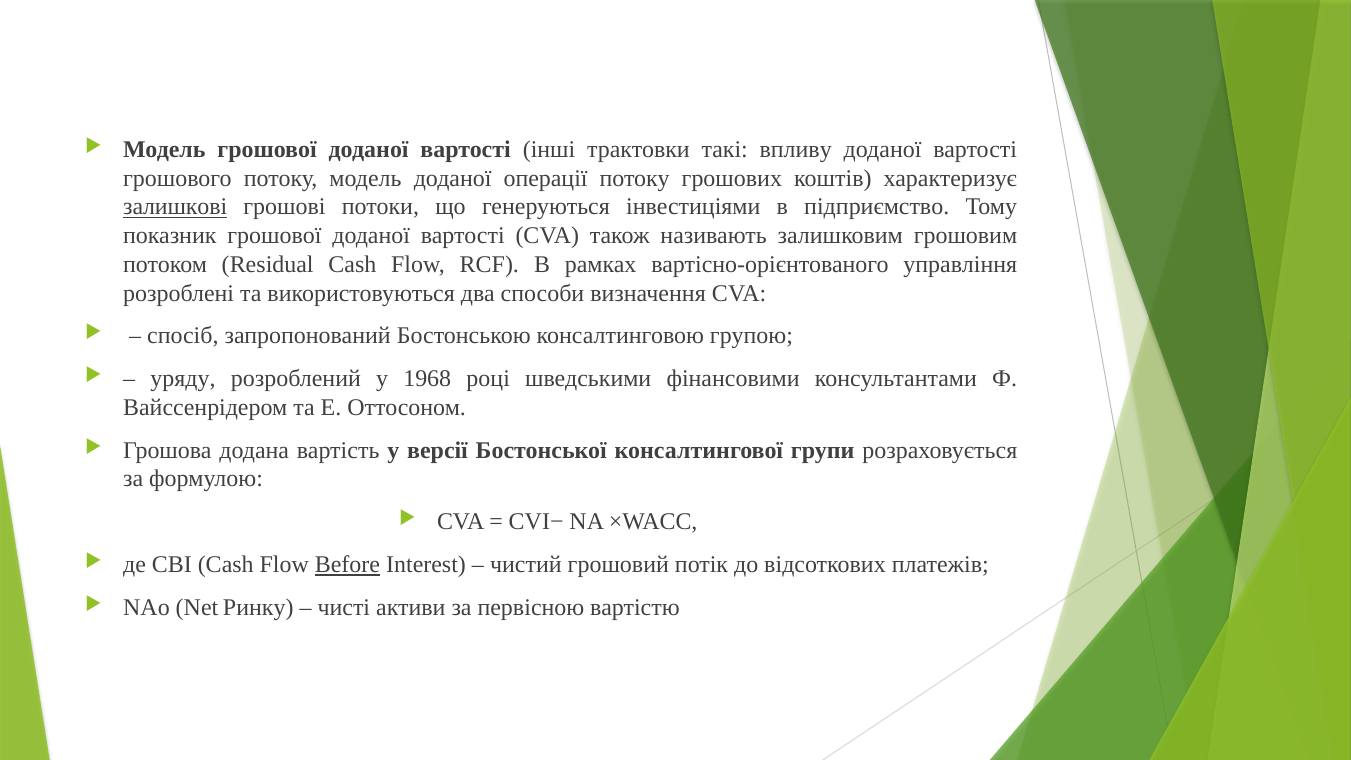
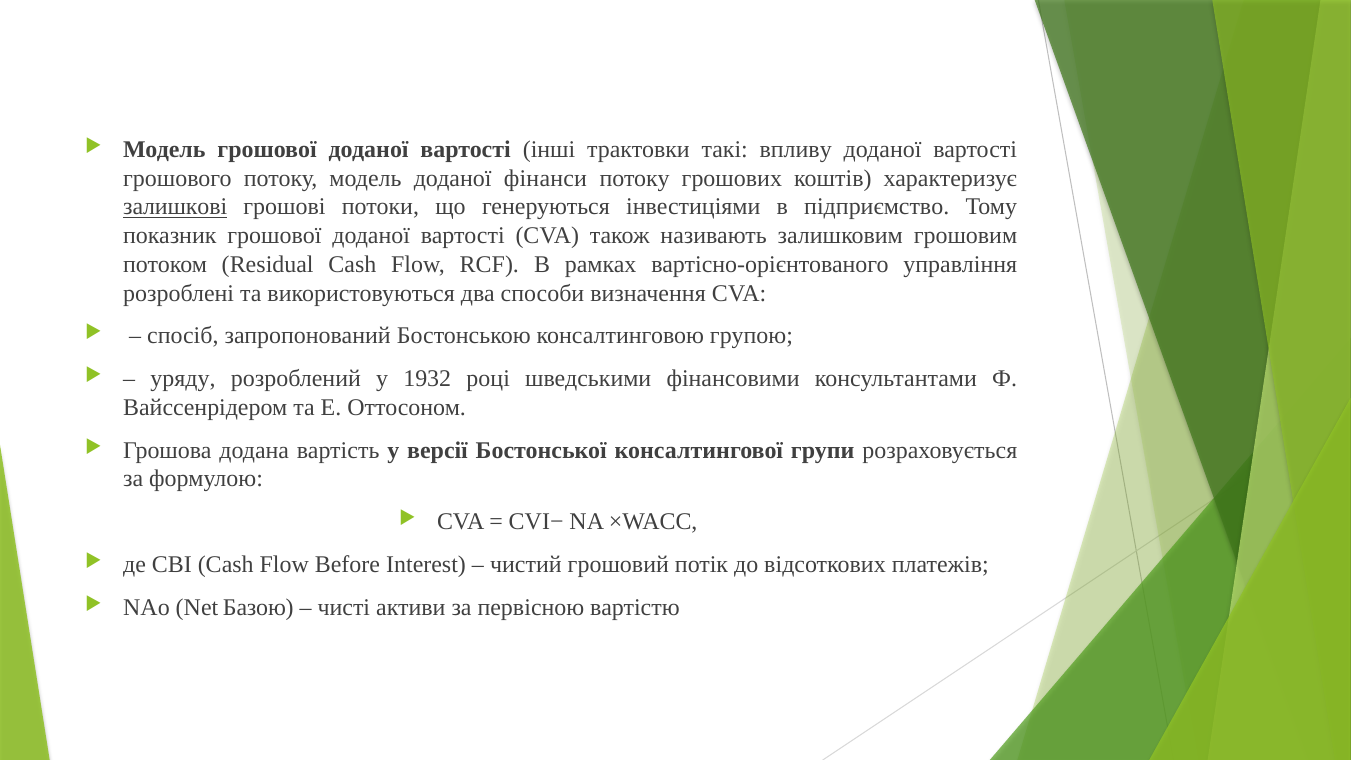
операції: операції -> фінанси
1968: 1968 -> 1932
Before underline: present -> none
Ринку: Ринку -> Базою
